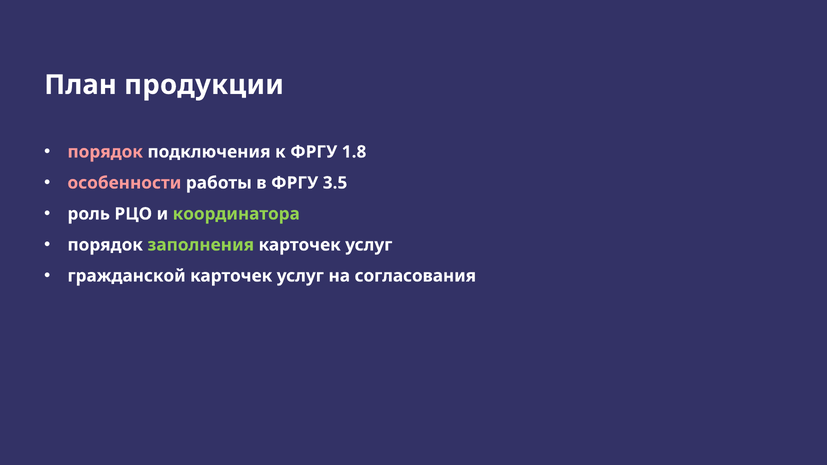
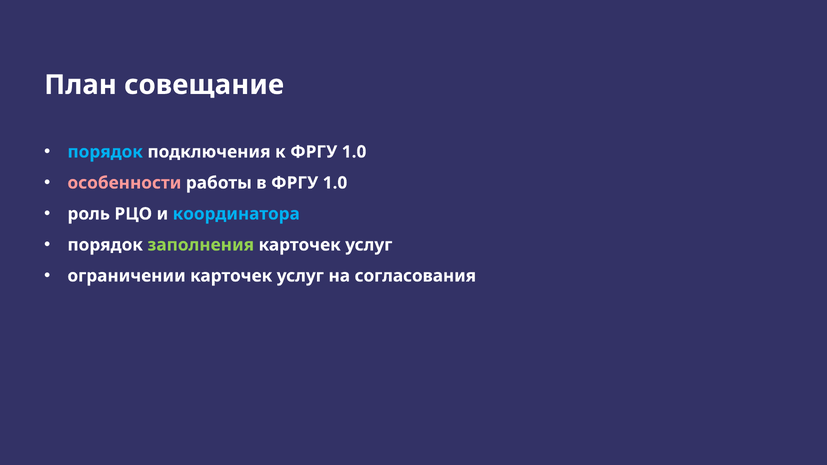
продукции: продукции -> совещание
порядок at (105, 152) colour: pink -> light blue
к ФРГУ 1.8: 1.8 -> 1.0
в ФРГУ 3.5: 3.5 -> 1.0
координатора colour: light green -> light blue
гражданской: гражданской -> ограничении
